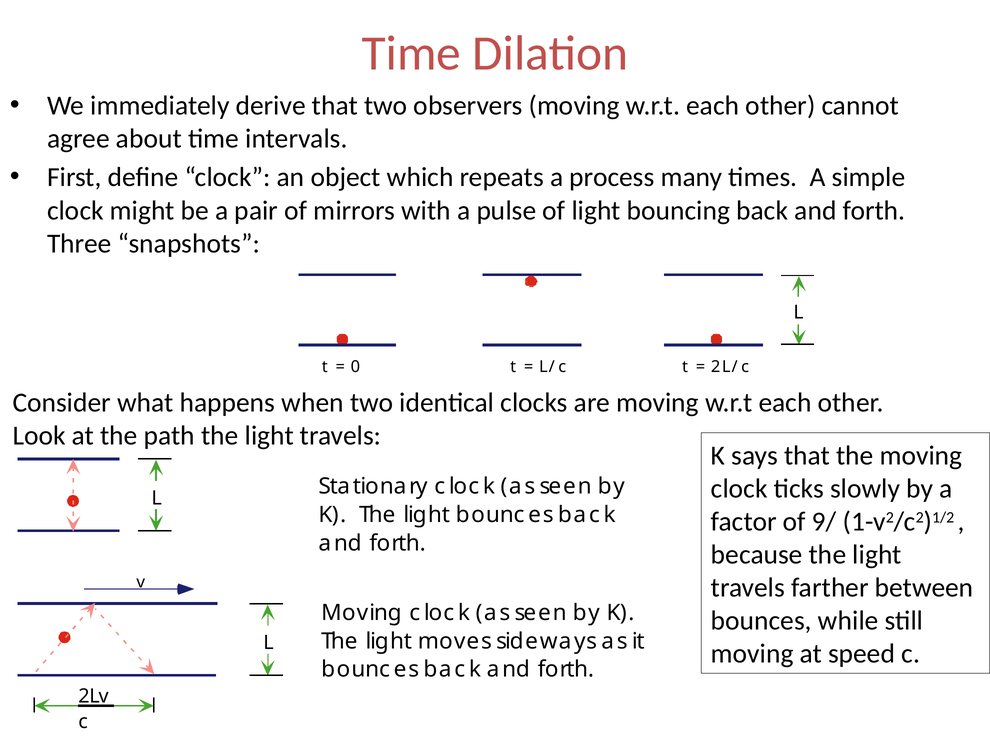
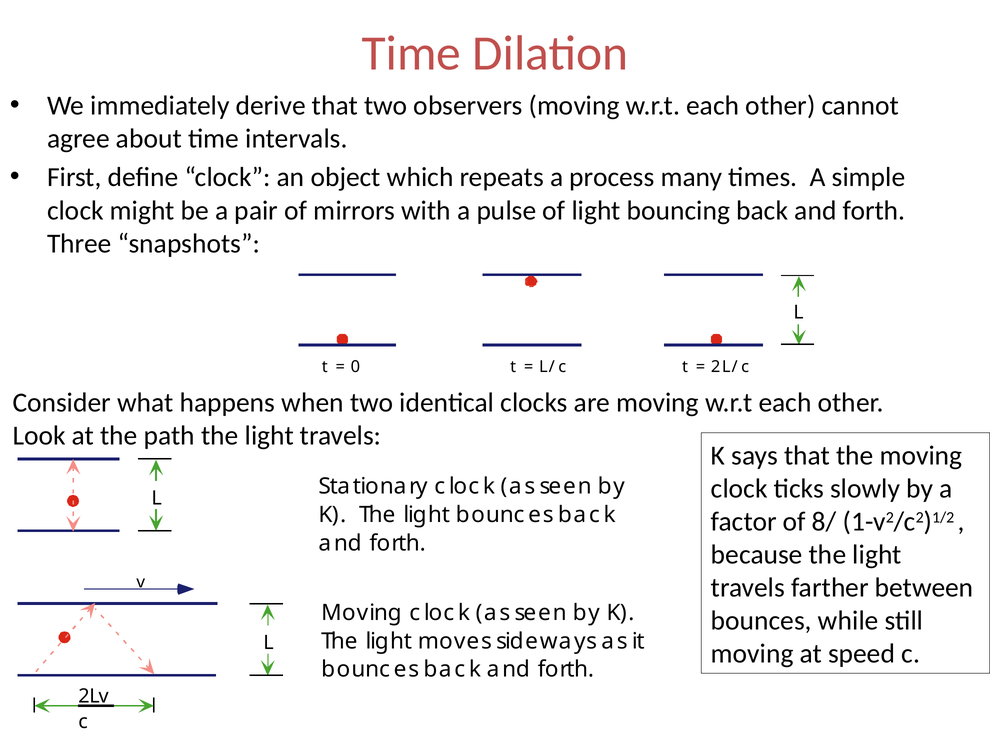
9/: 9/ -> 8/
